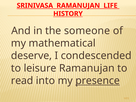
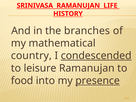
someone: someone -> branches
deserve: deserve -> country
condescended underline: none -> present
read: read -> food
